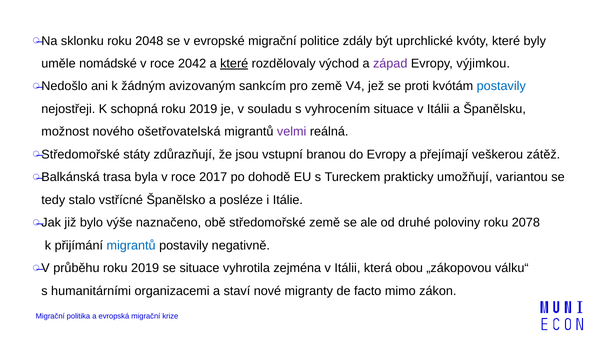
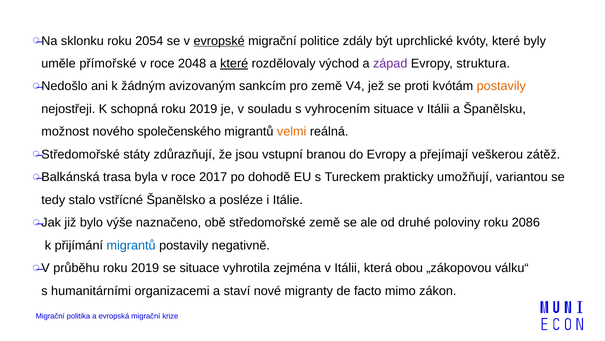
2048: 2048 -> 2054
evropské underline: none -> present
nomádské: nomádské -> přímořské
2042: 2042 -> 2048
výjimkou: výjimkou -> struktura
postavily at (501, 86) colour: blue -> orange
ošetřovatelská: ošetřovatelská -> společenského
velmi colour: purple -> orange
2078: 2078 -> 2086
